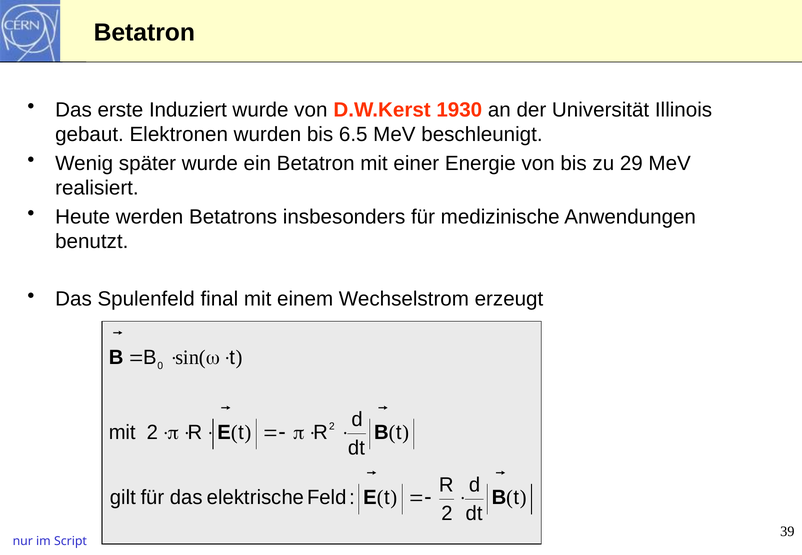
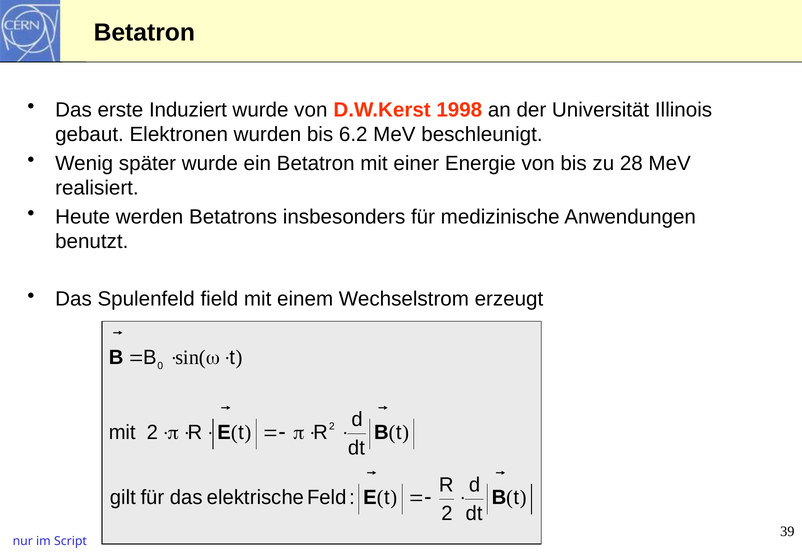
1930: 1930 -> 1998
6.5: 6.5 -> 6.2
29: 29 -> 28
final: final -> field
